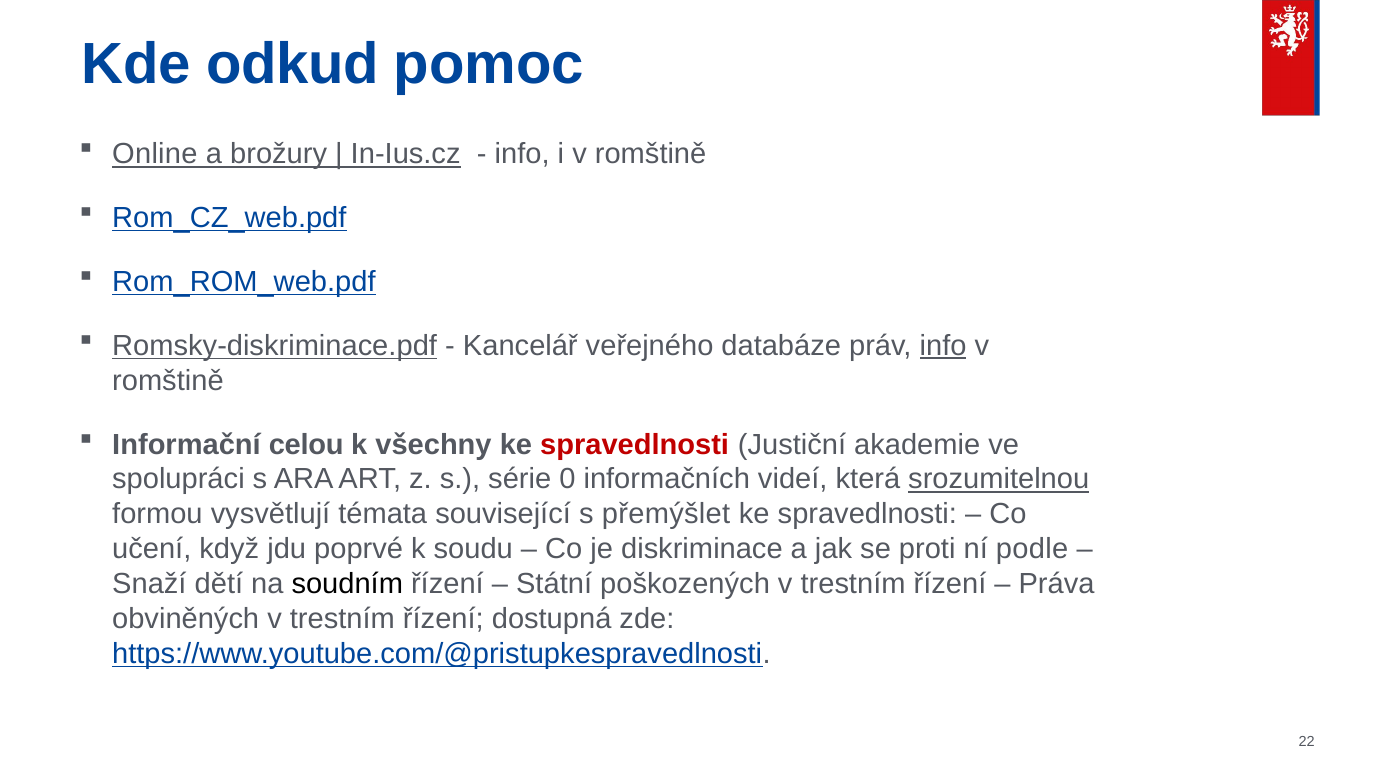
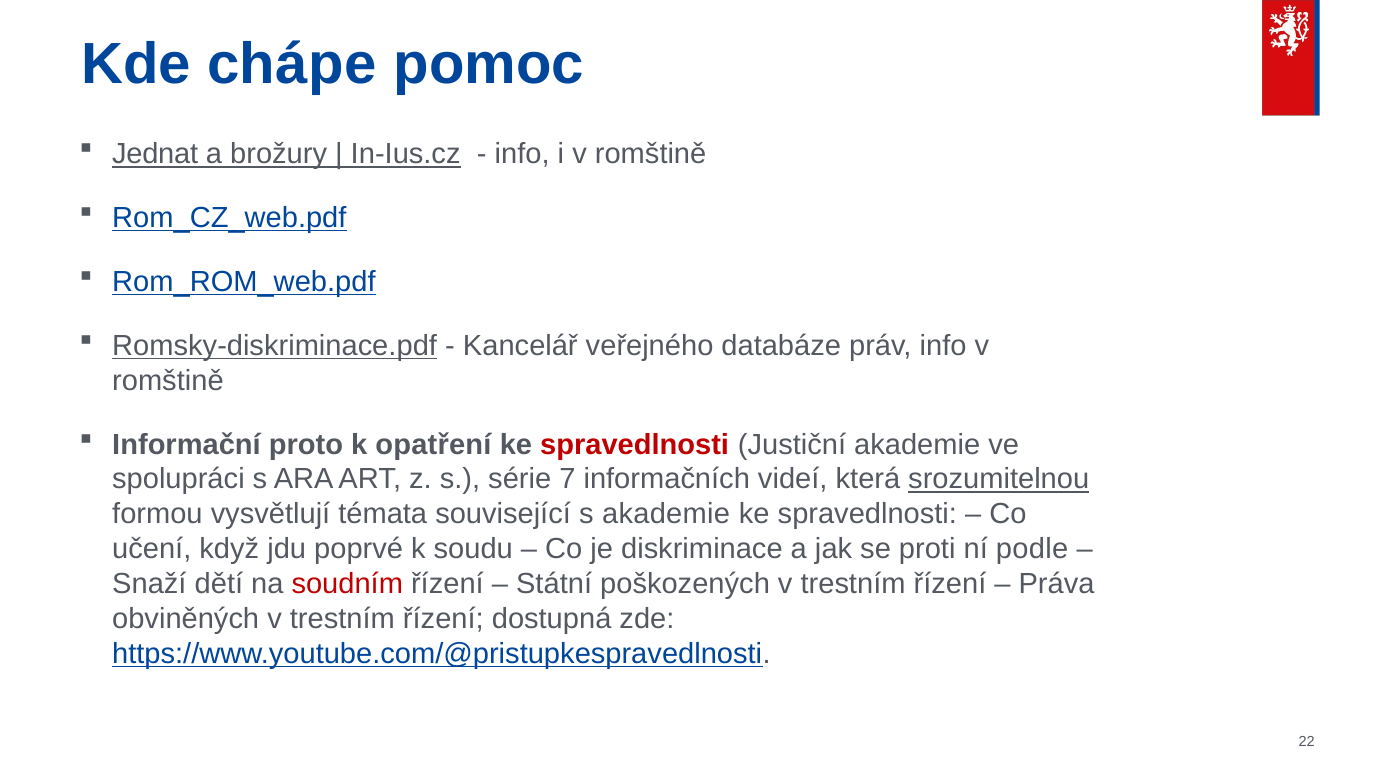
odkud: odkud -> chápe
Online: Online -> Jednat
info at (943, 346) underline: present -> none
celou: celou -> proto
všechny: všechny -> opatření
0: 0 -> 7
s přemýšlet: přemýšlet -> akademie
soudním colour: black -> red
